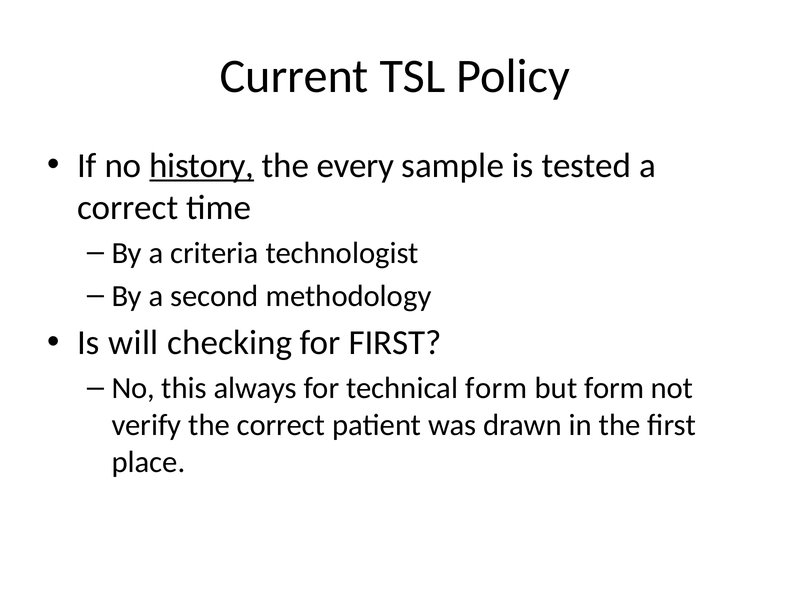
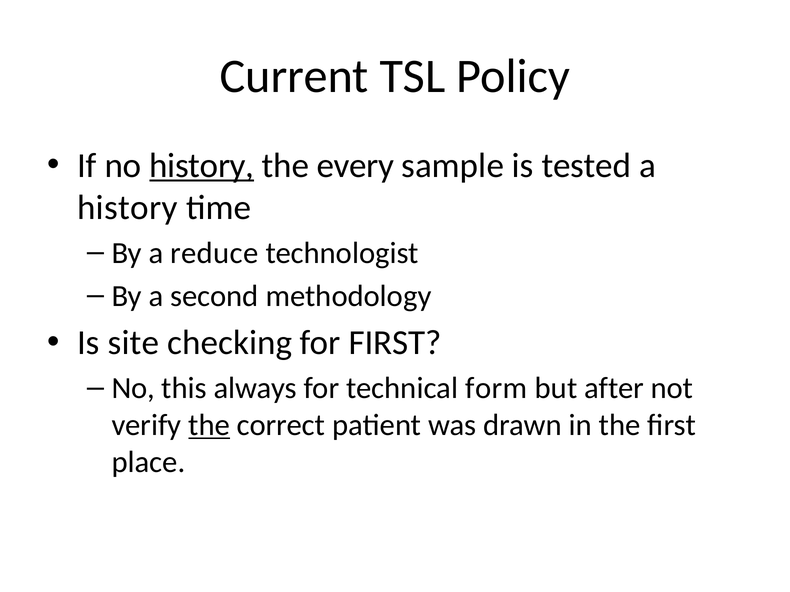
correct at (128, 208): correct -> history
criteria: criteria -> reduce
will: will -> site
but form: form -> after
the at (209, 425) underline: none -> present
